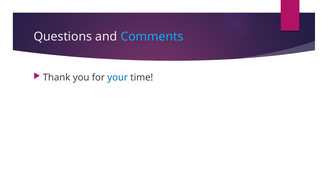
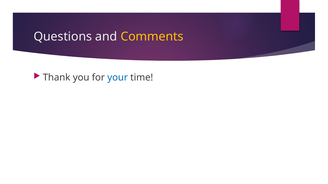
Comments colour: light blue -> yellow
